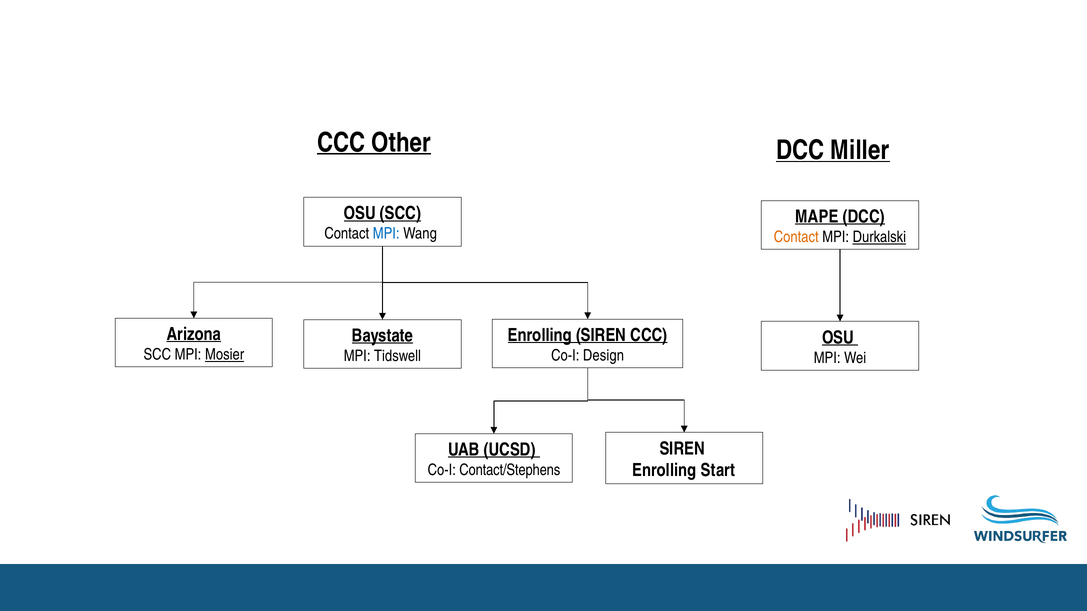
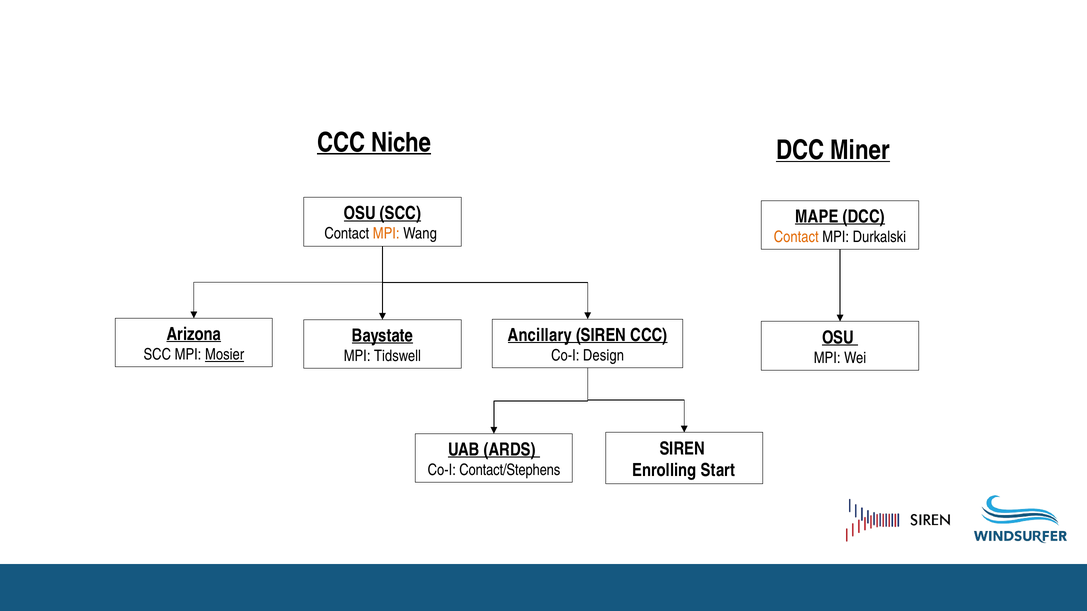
Other: Other -> Niche
Miller: Miller -> Miner
MPI at (386, 234) colour: blue -> orange
Durkalski underline: present -> none
Enrolling at (540, 335): Enrolling -> Ancillary
UCSD: UCSD -> ARDS
